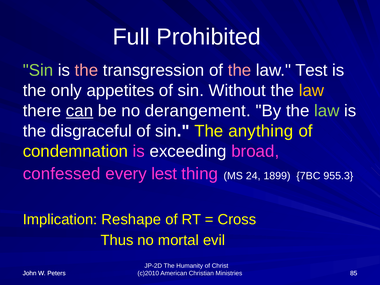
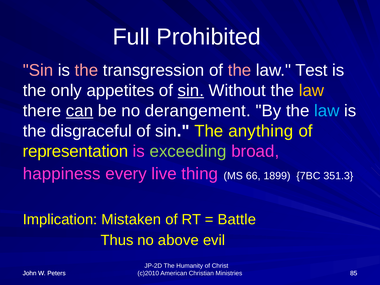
Sin at (38, 70) colour: light green -> pink
sin at (191, 90) underline: none -> present
law at (327, 111) colour: light green -> light blue
condemnation: condemnation -> representation
exceeding colour: white -> light green
confessed: confessed -> happiness
lest: lest -> live
24: 24 -> 66
955.3: 955.3 -> 351.3
Reshape: Reshape -> Mistaken
Cross: Cross -> Battle
mortal: mortal -> above
